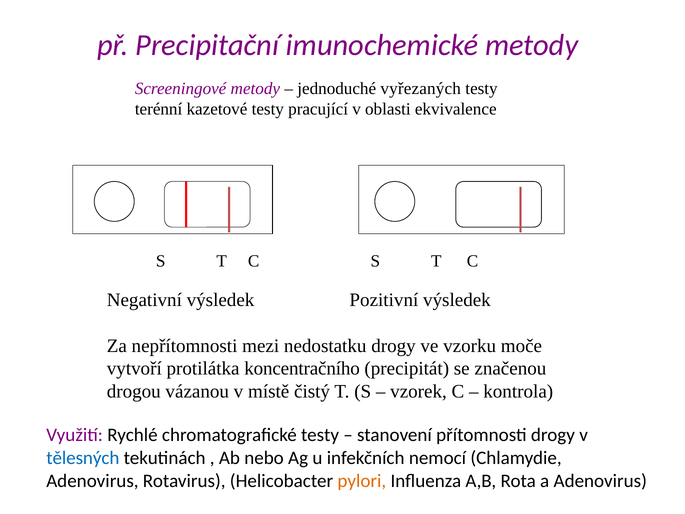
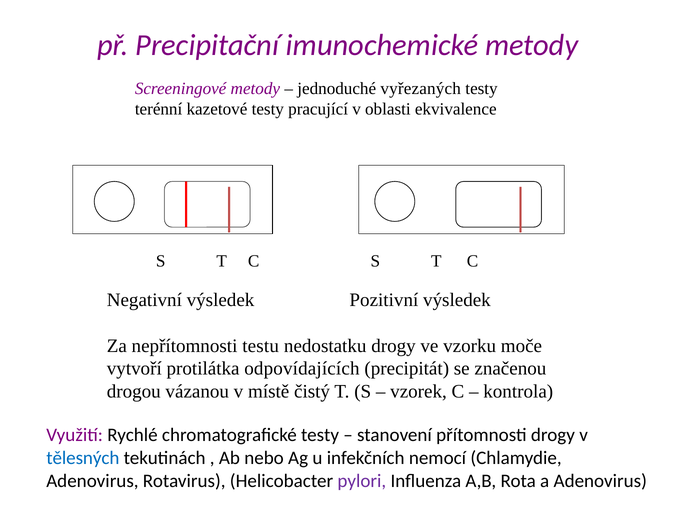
mezi: mezi -> testu
koncentračního: koncentračního -> odpovídajících
pylori colour: orange -> purple
